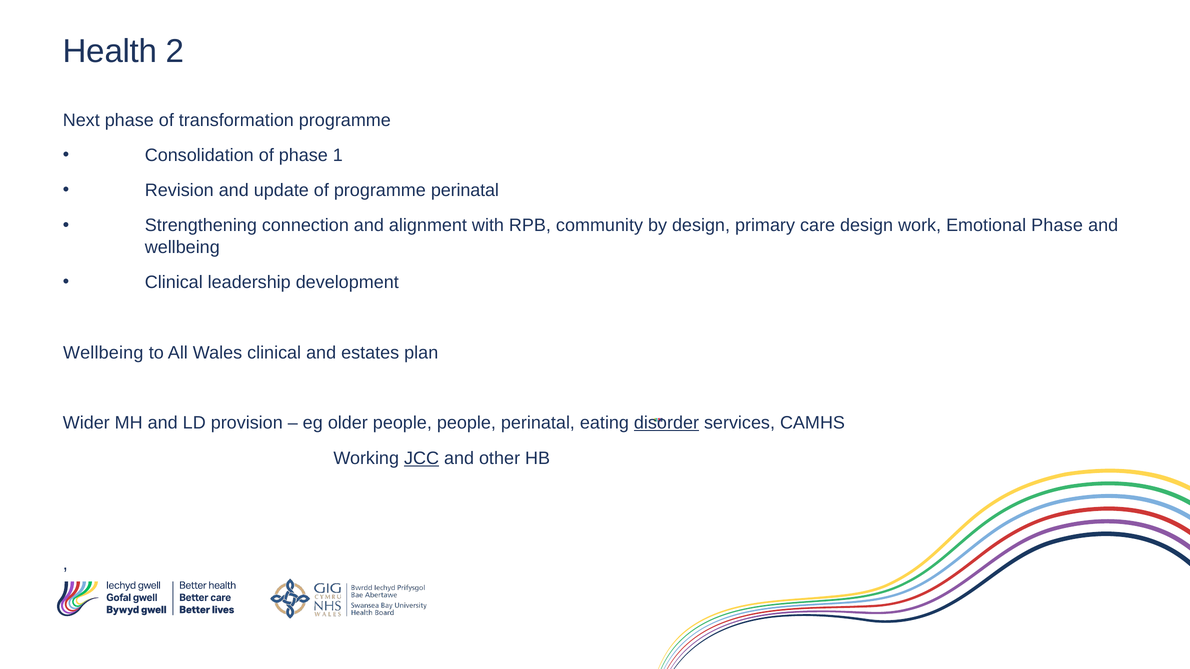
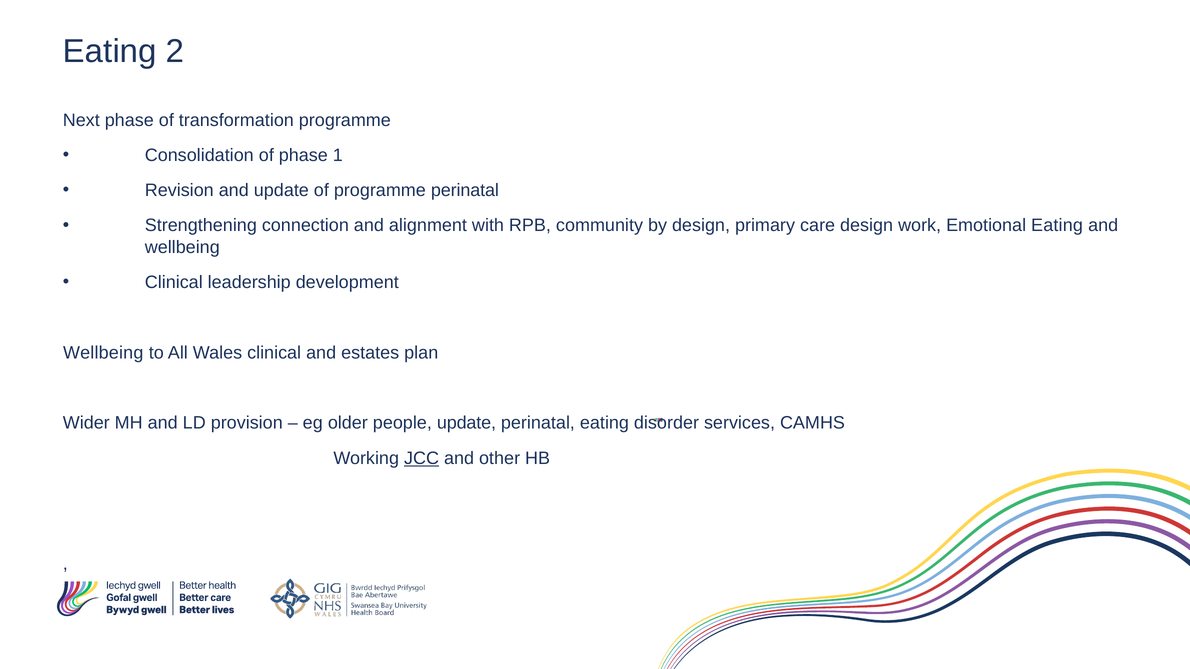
Health at (110, 51): Health -> Eating
Emotional Phase: Phase -> Eating
people people: people -> update
disorder underline: present -> none
